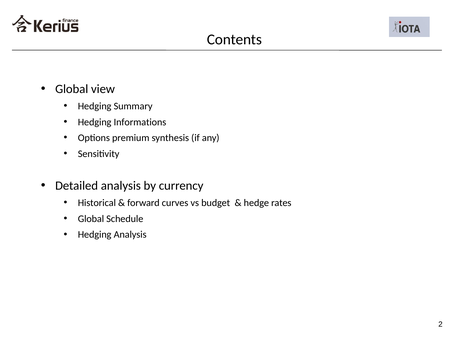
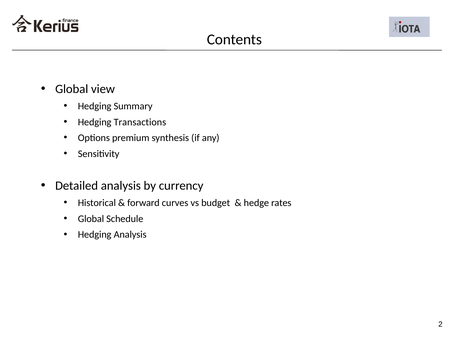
Informations: Informations -> Transactions
